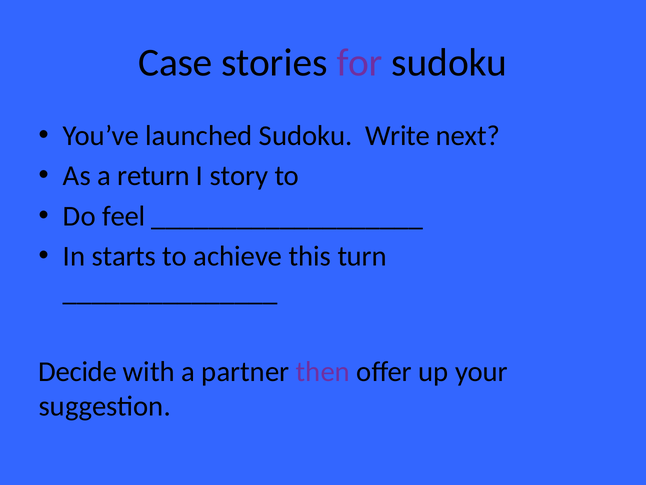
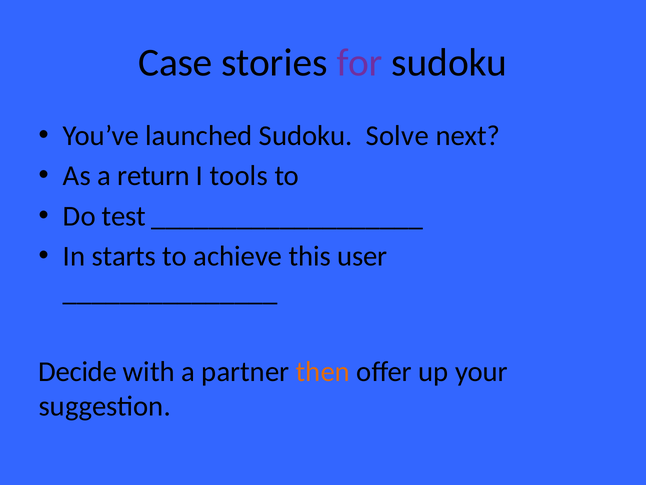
Write: Write -> Solve
story: story -> tools
feel: feel -> test
turn: turn -> user
then colour: purple -> orange
